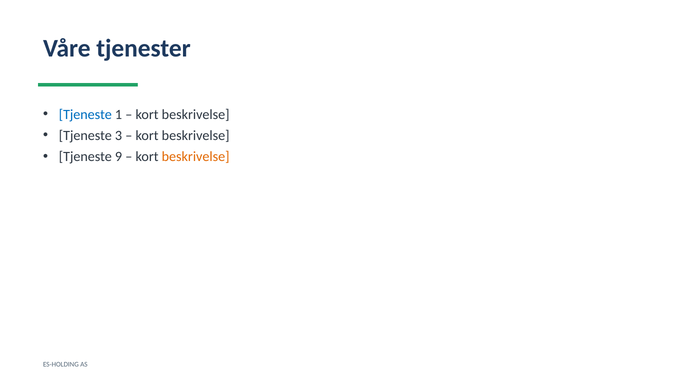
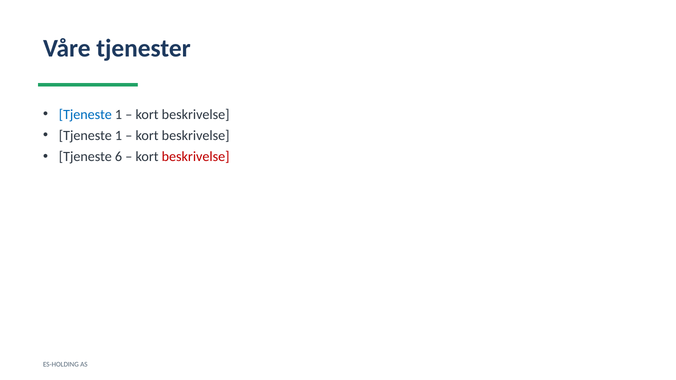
3 at (119, 136): 3 -> 1
9: 9 -> 6
beskrivelse at (196, 157) colour: orange -> red
